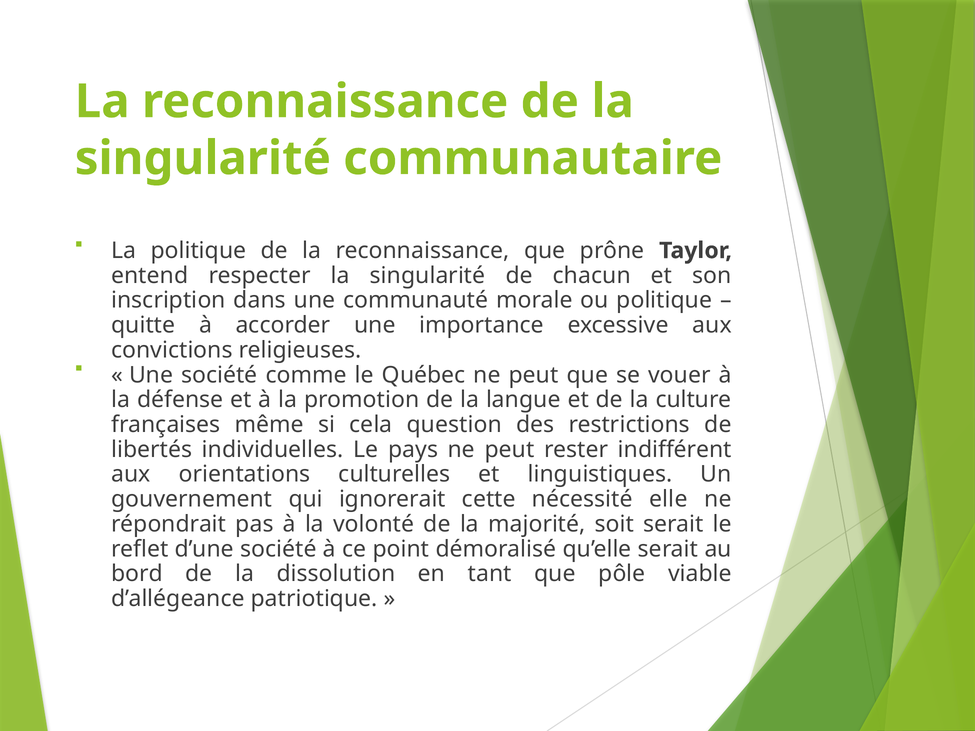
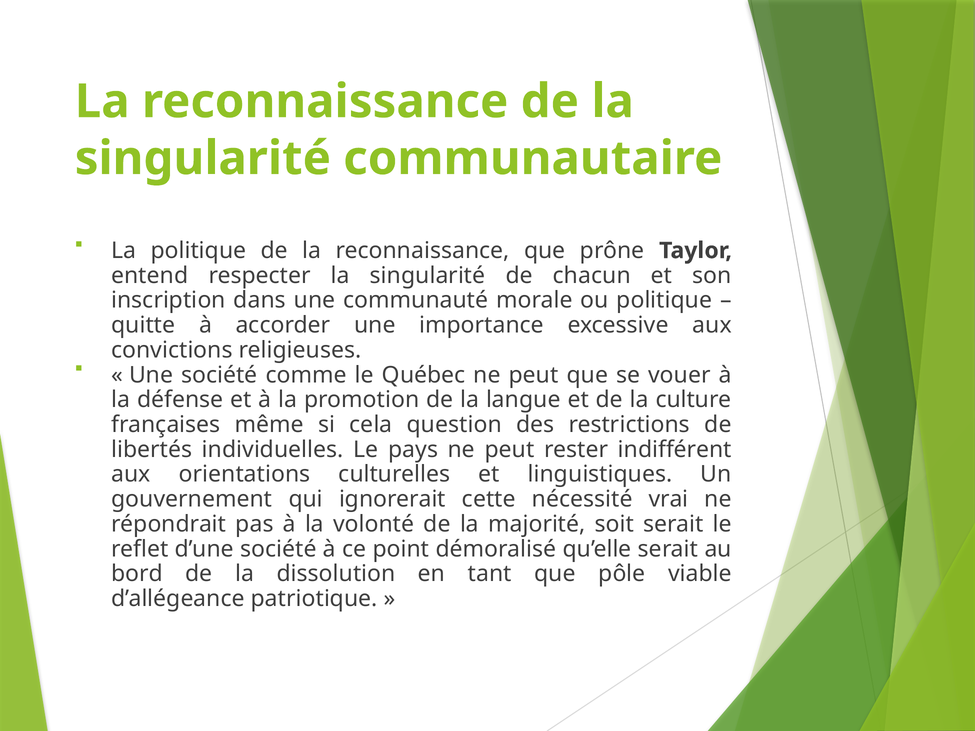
elle: elle -> vrai
